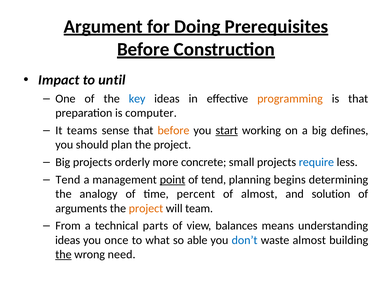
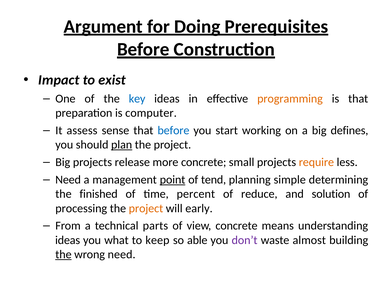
until: until -> exist
teams: teams -> assess
before at (173, 130) colour: orange -> blue
start underline: present -> none
plan underline: none -> present
orderly: orderly -> release
require colour: blue -> orange
Tend at (68, 180): Tend -> Need
begins: begins -> simple
analogy: analogy -> finished
of almost: almost -> reduce
arguments: arguments -> processing
team: team -> early
view balances: balances -> concrete
once: once -> what
what: what -> keep
don’t colour: blue -> purple
